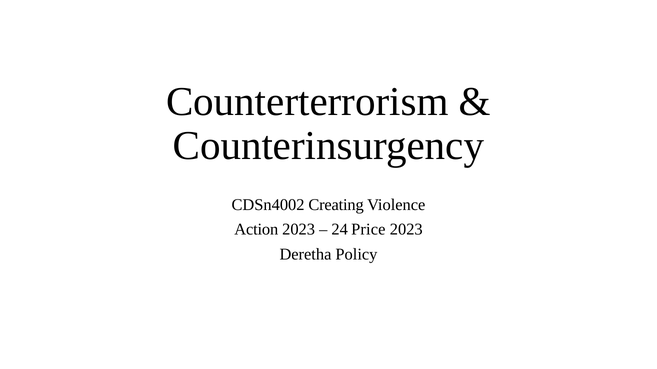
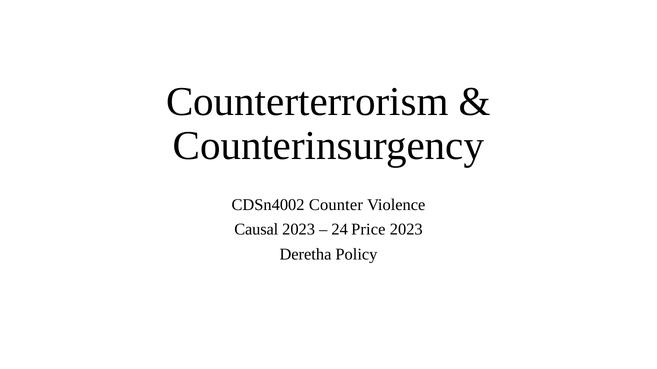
Creating: Creating -> Counter
Action: Action -> Causal
